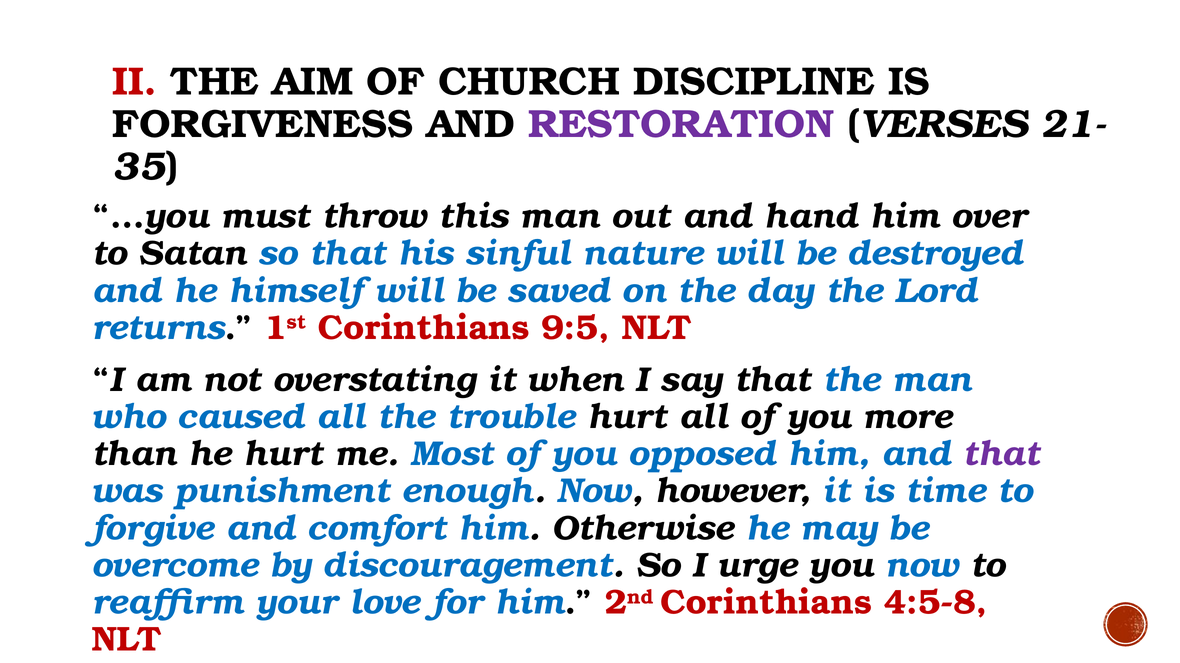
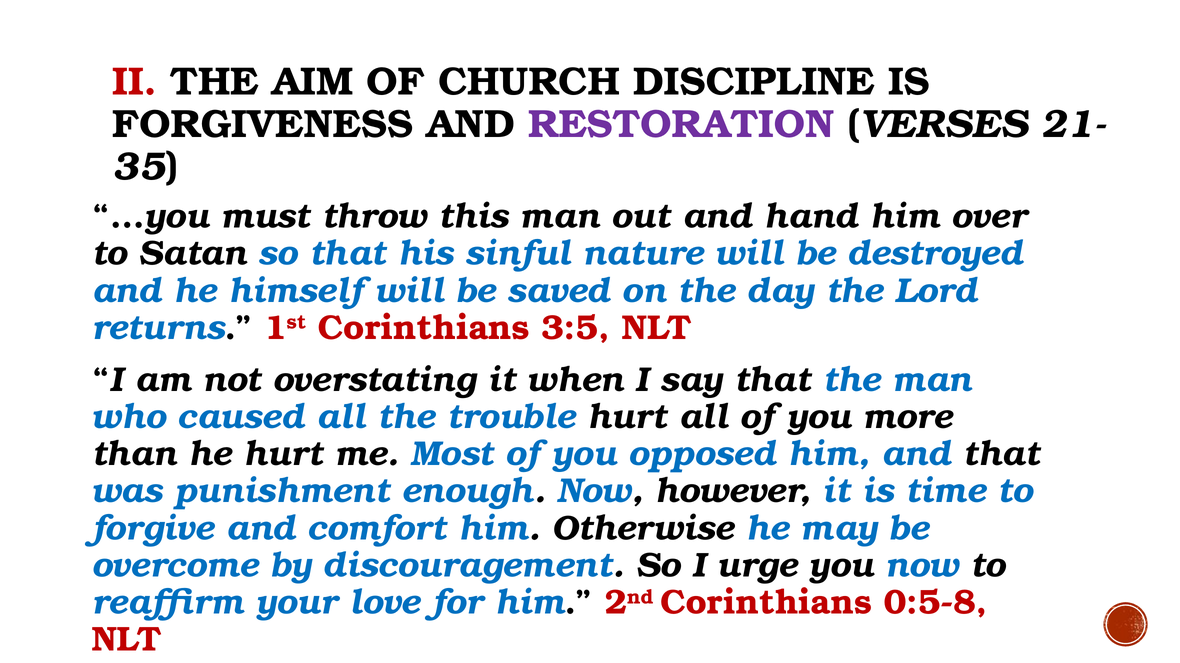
9:5: 9:5 -> 3:5
that at (1001, 454) colour: purple -> black
4:5-8: 4:5-8 -> 0:5-8
